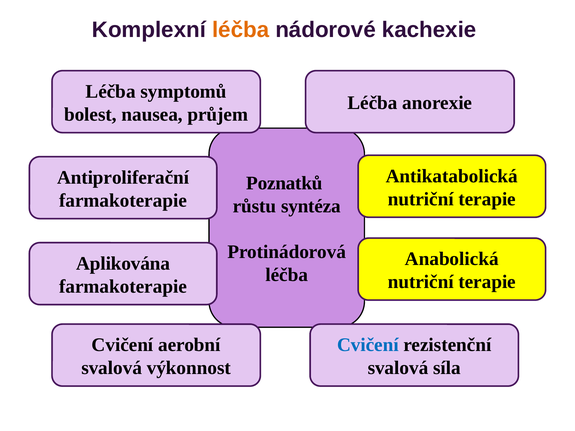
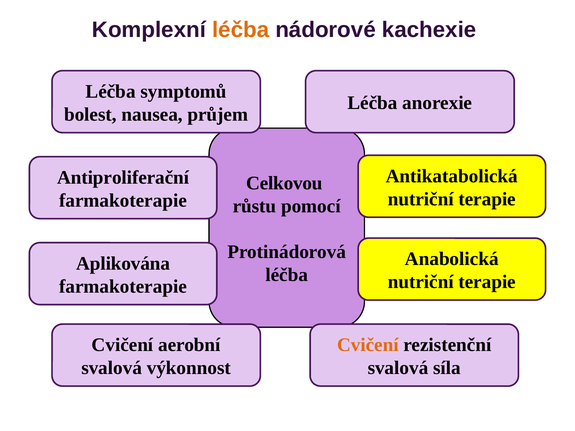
Poznatků: Poznatků -> Celkovou
syntéza: syntéza -> pomocí
Cvičení at (368, 345) colour: blue -> orange
